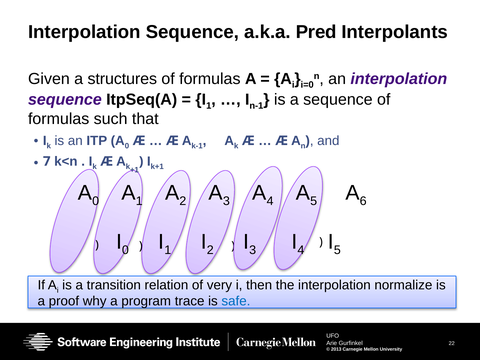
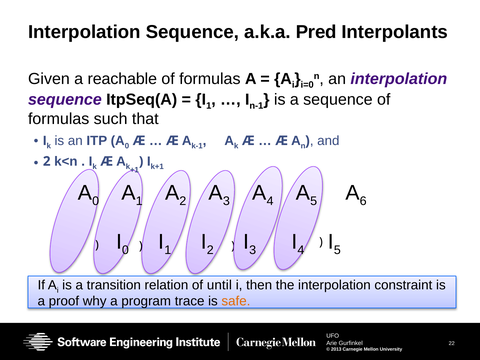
structures: structures -> reachable
7 at (47, 161): 7 -> 2
very: very -> until
normalize: normalize -> constraint
safe colour: blue -> orange
